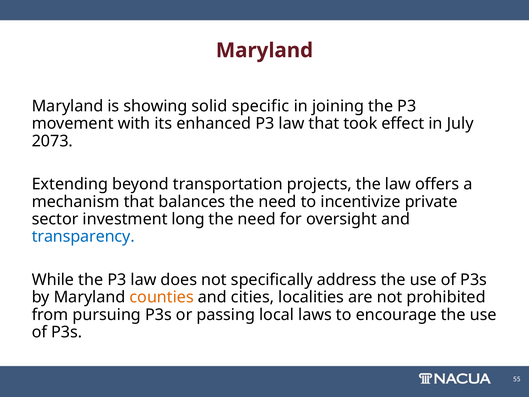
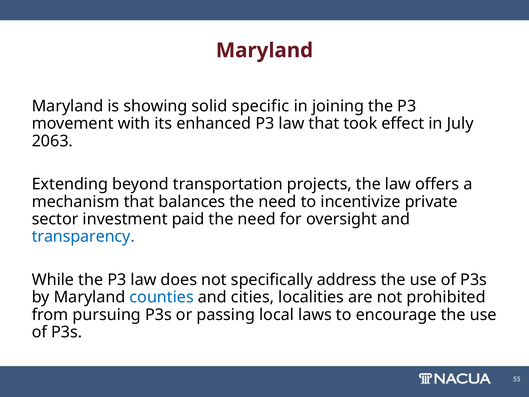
2073: 2073 -> 2063
long: long -> paid
counties colour: orange -> blue
